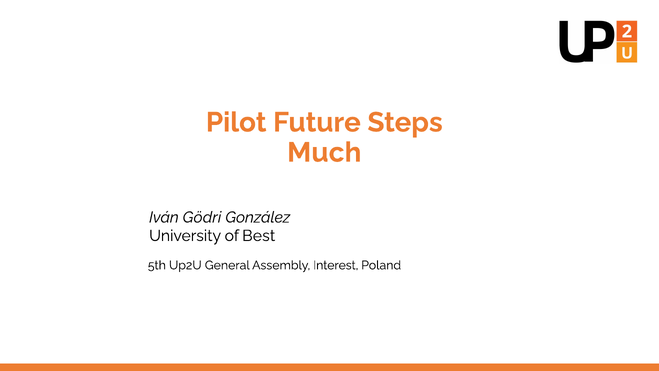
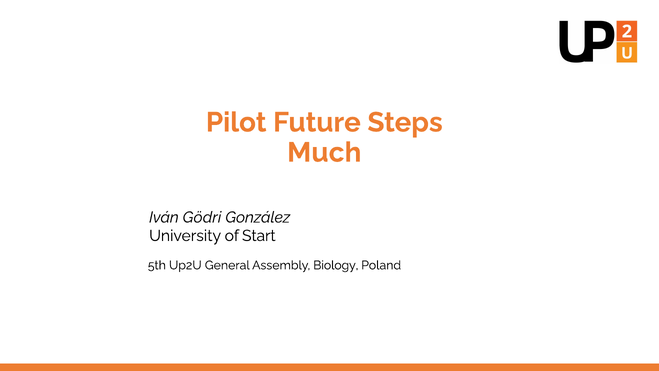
Best: Best -> Start
Interest: Interest -> Biology
